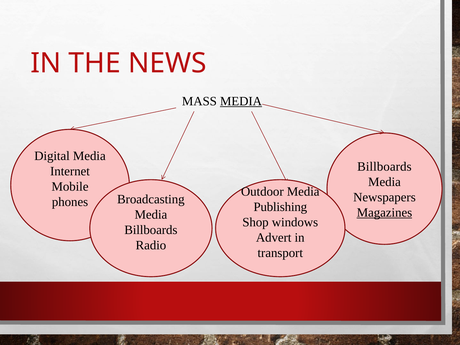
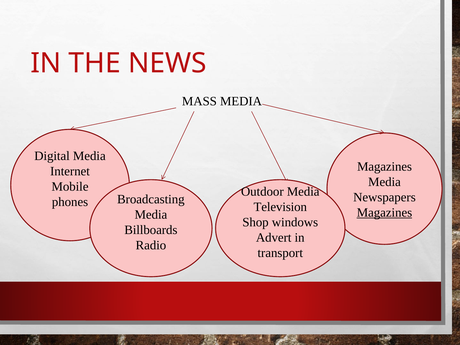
MEDIA at (241, 101) underline: present -> none
Billboards at (384, 167): Billboards -> Magazines
Publishing: Publishing -> Television
